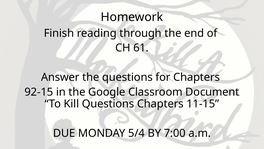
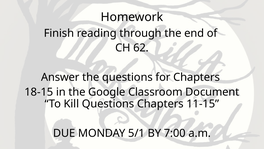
61: 61 -> 62
92-15: 92-15 -> 18-15
5/4: 5/4 -> 5/1
